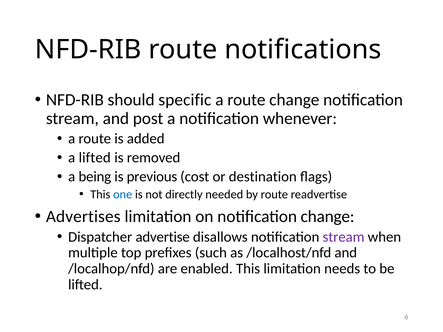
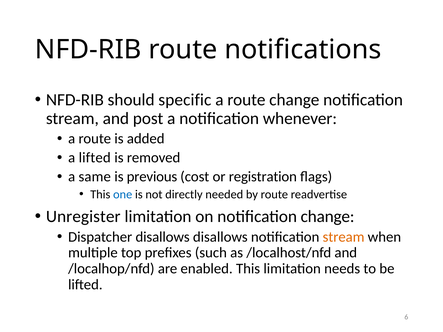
being: being -> same
destination: destination -> registration
Advertises: Advertises -> Unregister
Dispatcher advertise: advertise -> disallows
stream at (344, 237) colour: purple -> orange
